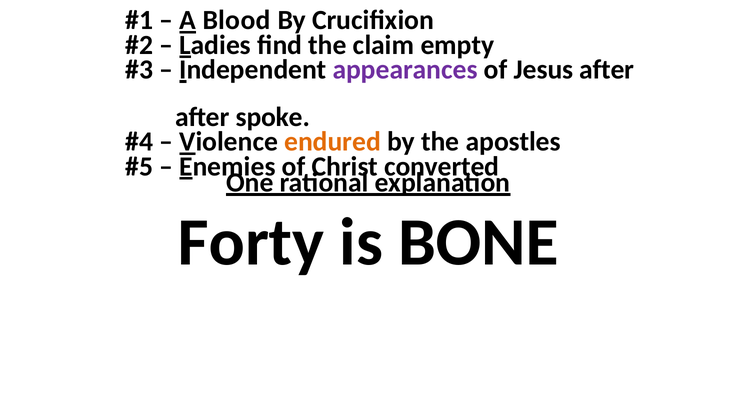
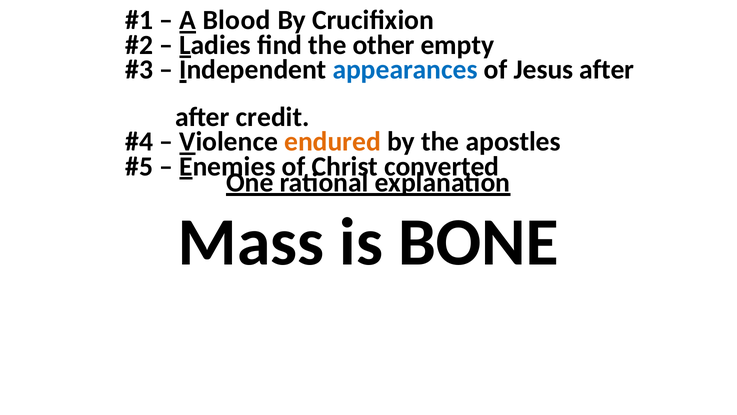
claim: claim -> other
appearances colour: purple -> blue
spoke: spoke -> credit
Forty: Forty -> Mass
